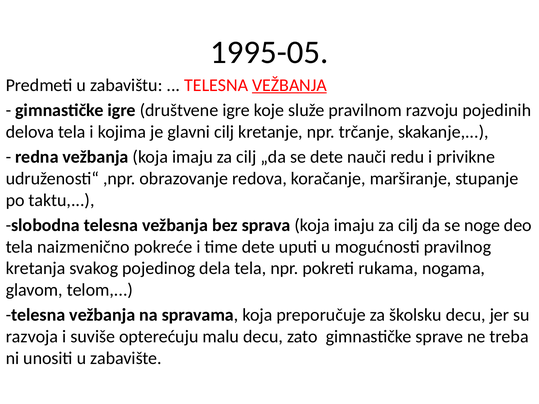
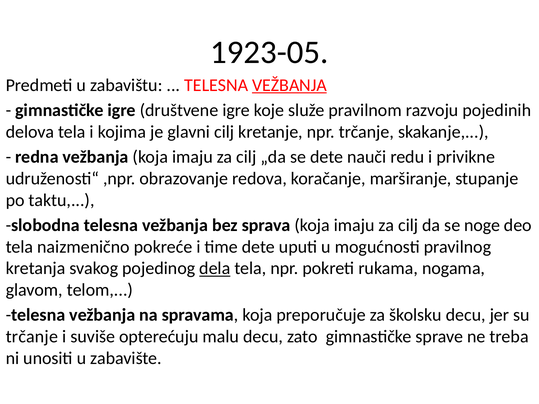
1995-05: 1995-05 -> 1923-05
dela underline: none -> present
razvoja at (32, 337): razvoja -> trčanje
